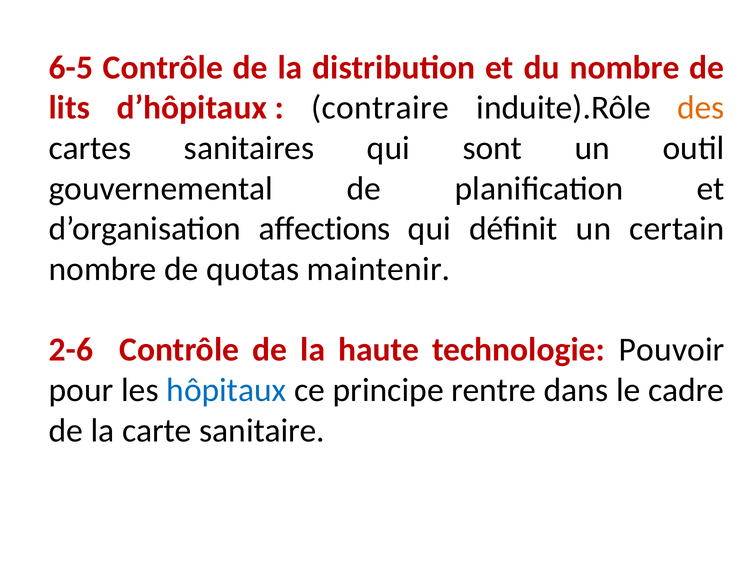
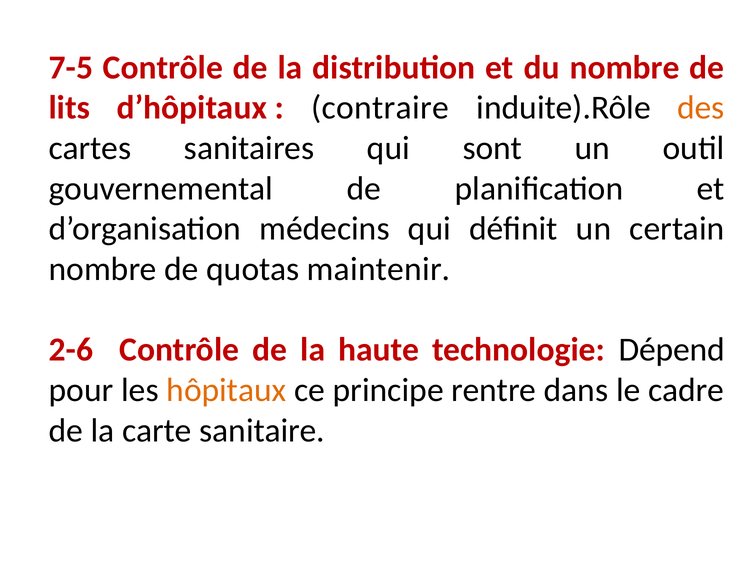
6-5: 6-5 -> 7-5
affections: affections -> médecins
Pouvoir: Pouvoir -> Dépend
hôpitaux colour: blue -> orange
